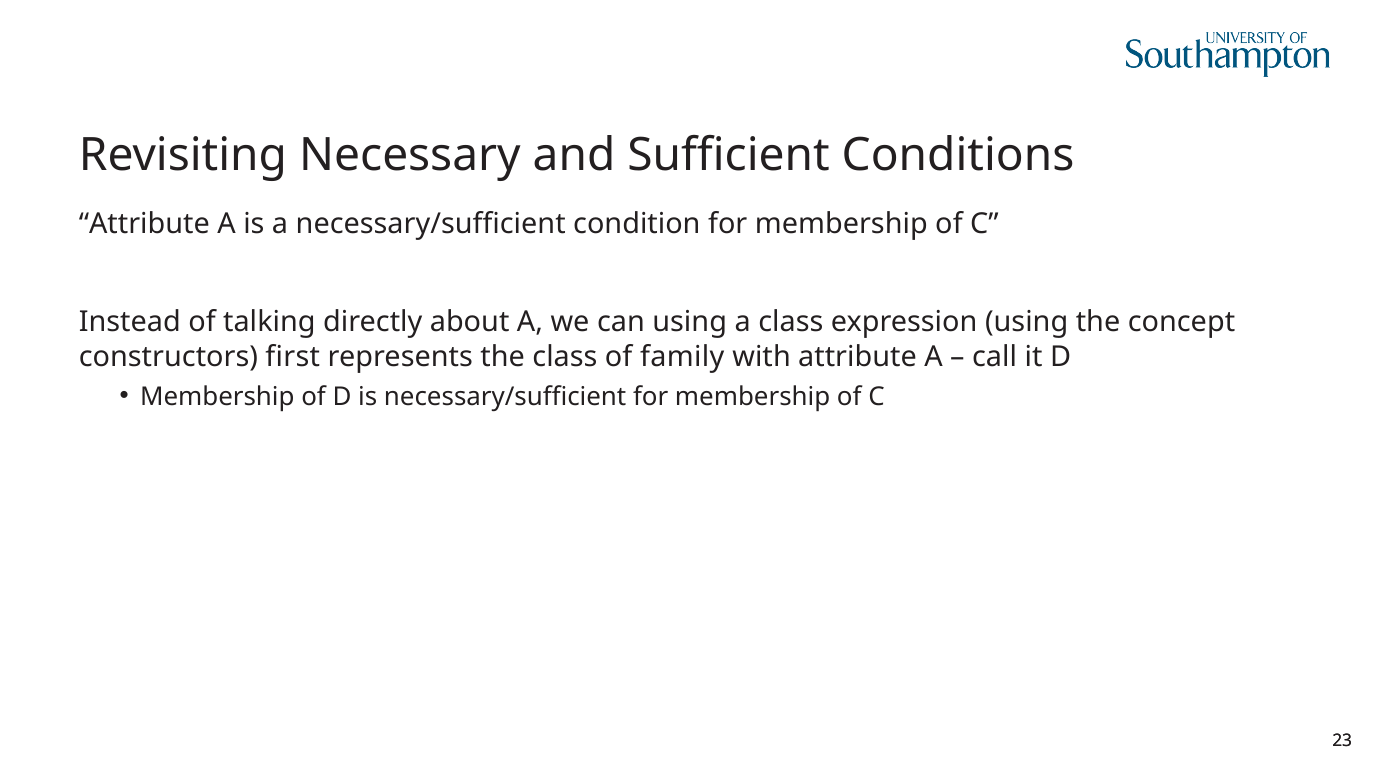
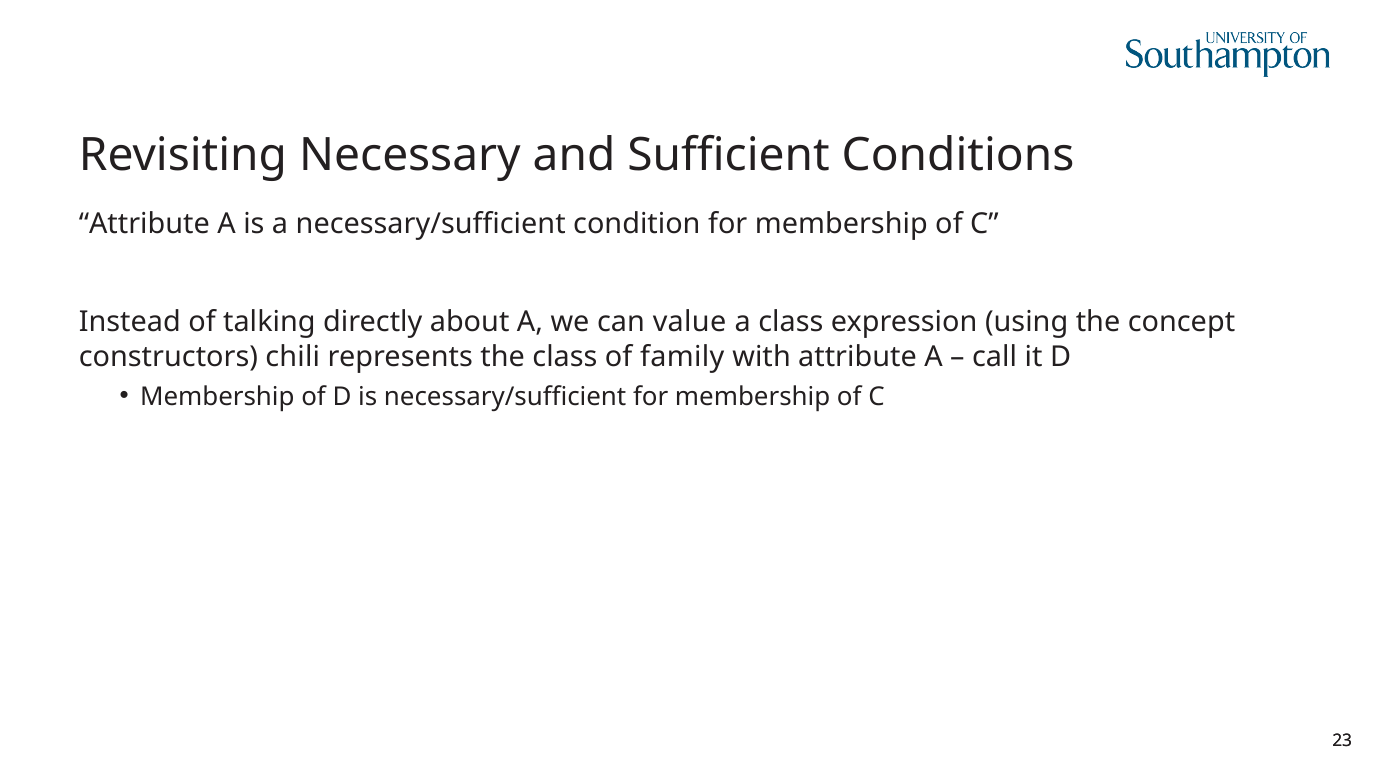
can using: using -> value
first: first -> chili
